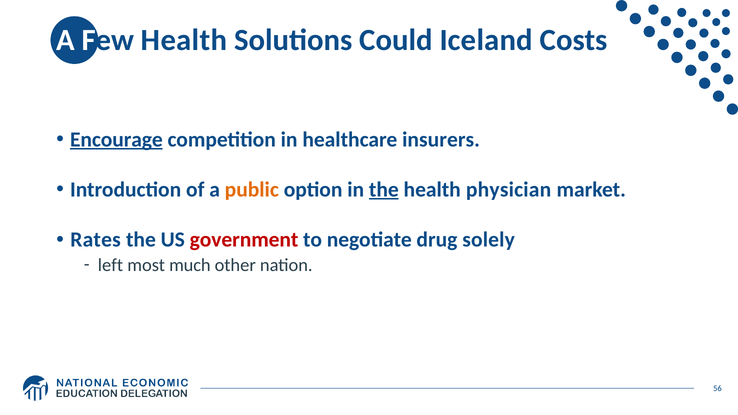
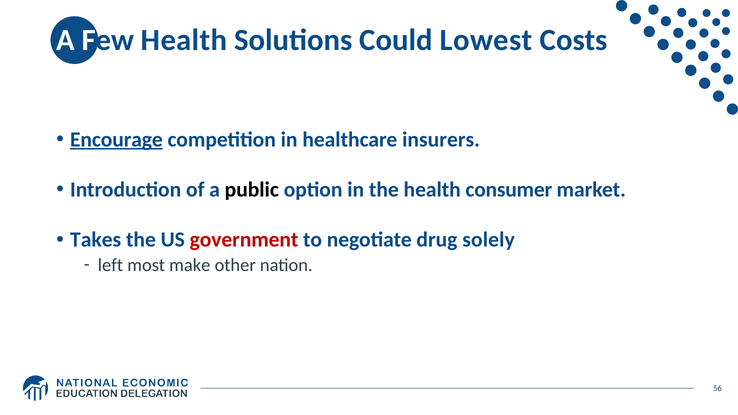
Iceland: Iceland -> Lowest
public colour: orange -> black
the at (384, 190) underline: present -> none
physician: physician -> consumer
Rates: Rates -> Takes
much: much -> make
